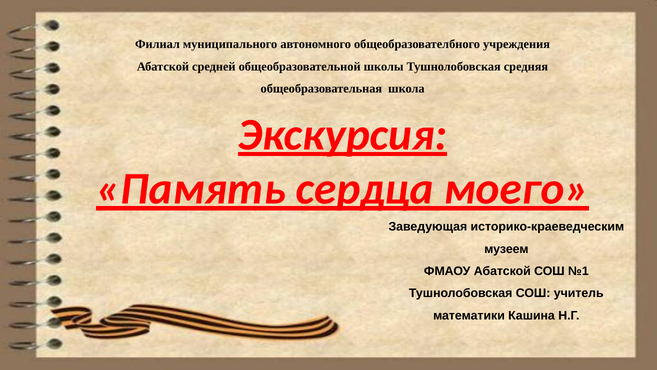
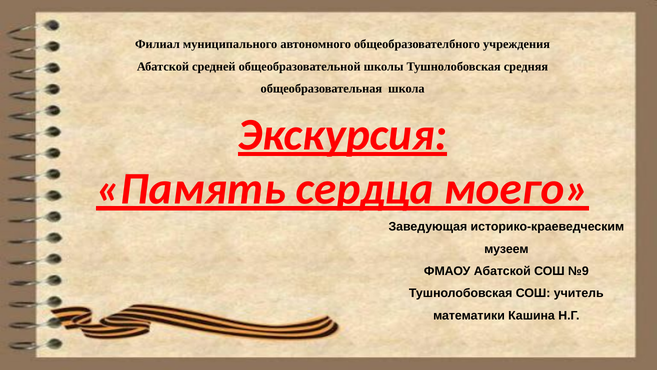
№1: №1 -> №9
